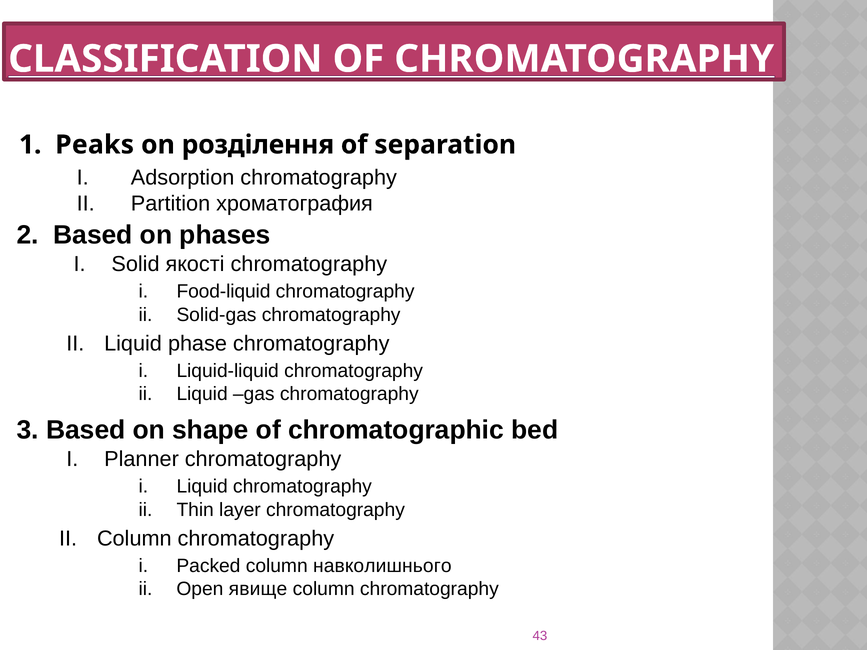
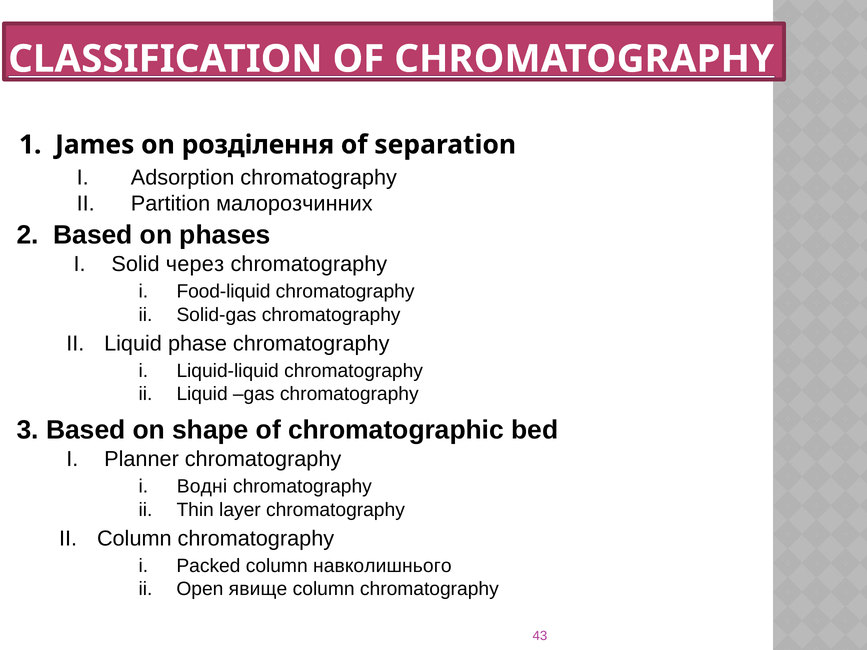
Peaks: Peaks -> James
хроматография: хроматография -> малорозчинних
якості: якості -> через
Liquid at (202, 487): Liquid -> Водні
